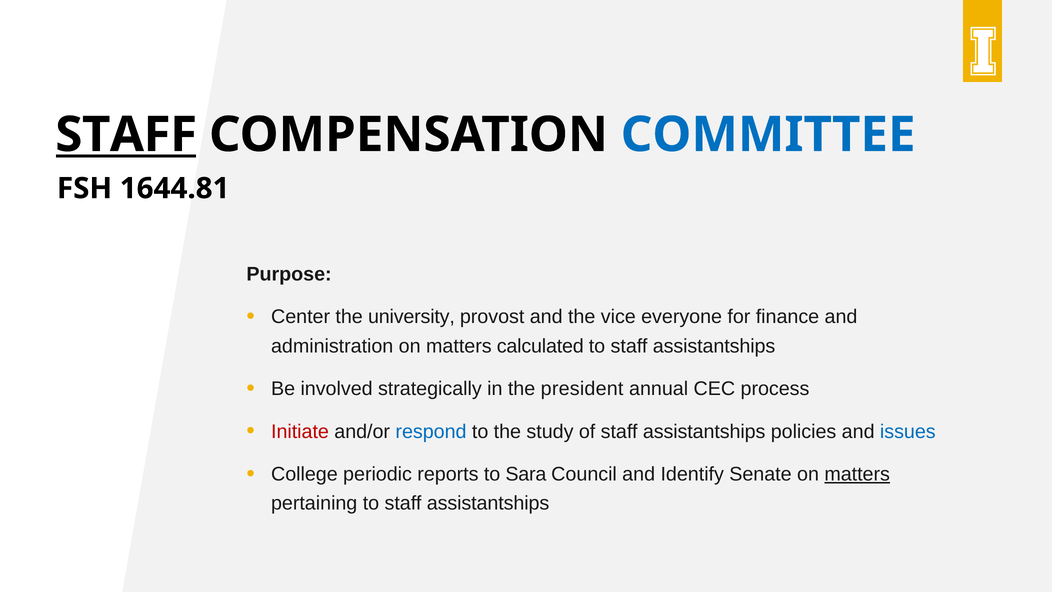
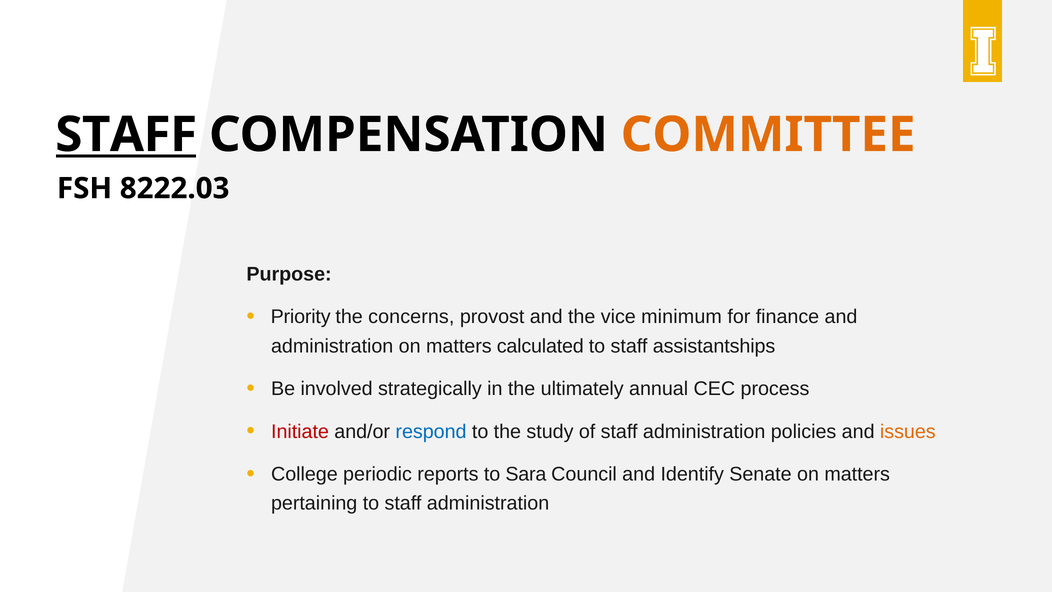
COMMITTEE colour: blue -> orange
1644.81: 1644.81 -> 8222.03
Center: Center -> Priority
university: university -> concerns
everyone: everyone -> minimum
president: president -> ultimately
of staff assistantships: assistantships -> administration
issues colour: blue -> orange
matters at (857, 474) underline: present -> none
pertaining to staff assistantships: assistantships -> administration
